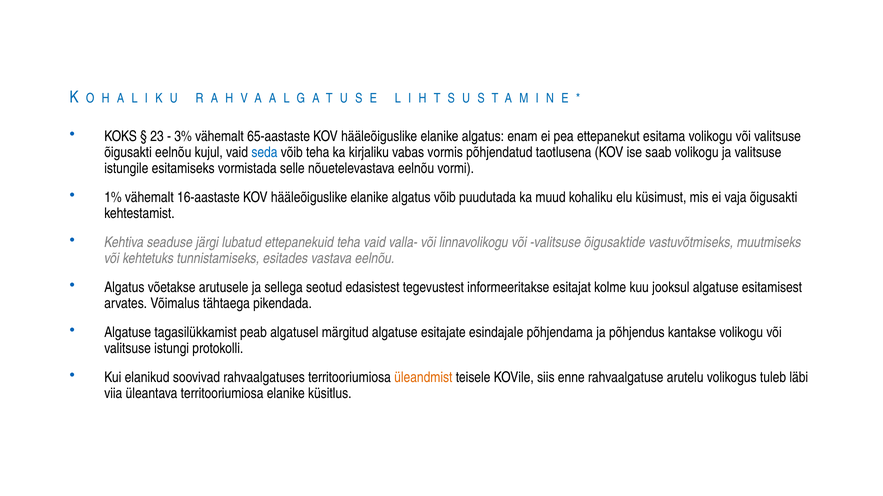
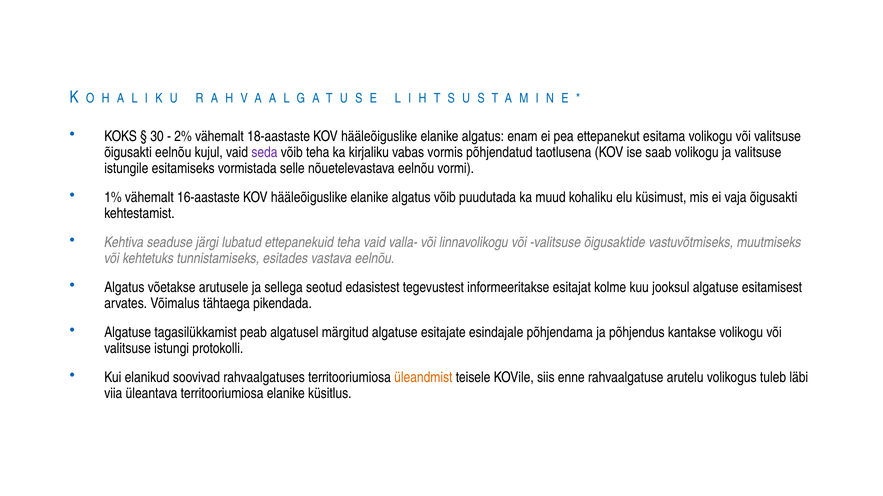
23: 23 -> 30
3%: 3% -> 2%
65-aastaste: 65-aastaste -> 18-aastaste
seda colour: blue -> purple
